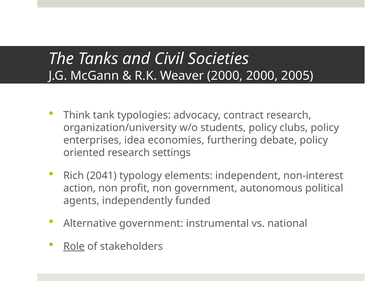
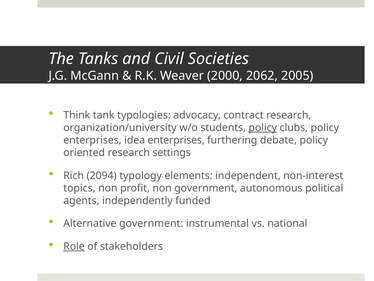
2000 2000: 2000 -> 2062
policy at (263, 127) underline: none -> present
idea economies: economies -> enterprises
2041: 2041 -> 2094
action: action -> topics
